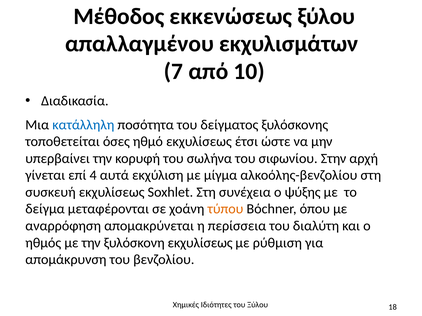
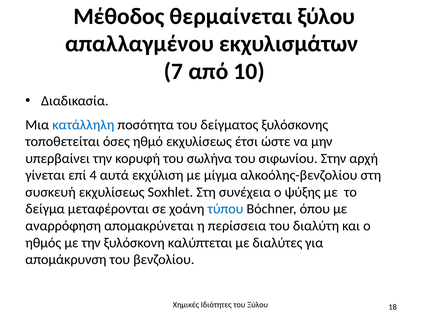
εκκενώσεως: εκκενώσεως -> θερμαίνεται
τύπου colour: orange -> blue
ξυλόσκονη εκχυλίσεως: εκχυλίσεως -> καλύπτεται
ρύθμιση: ρύθμιση -> διαλύτες
